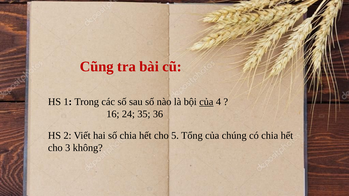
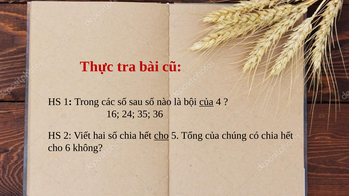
Cũng: Cũng -> Thực
cho at (161, 136) underline: none -> present
3: 3 -> 6
